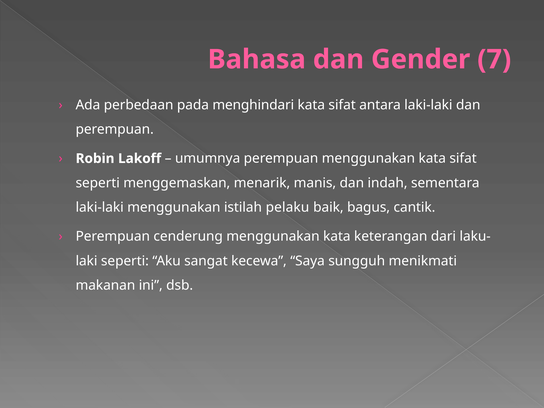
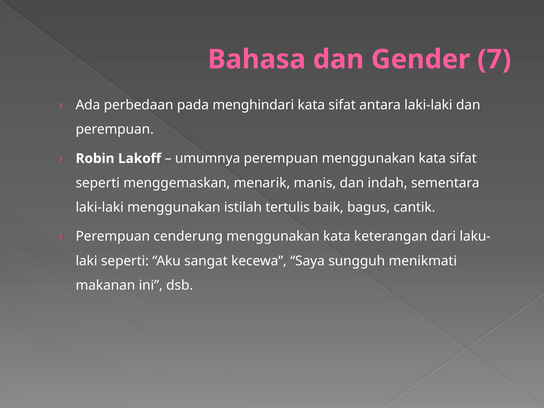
pelaku: pelaku -> tertulis
